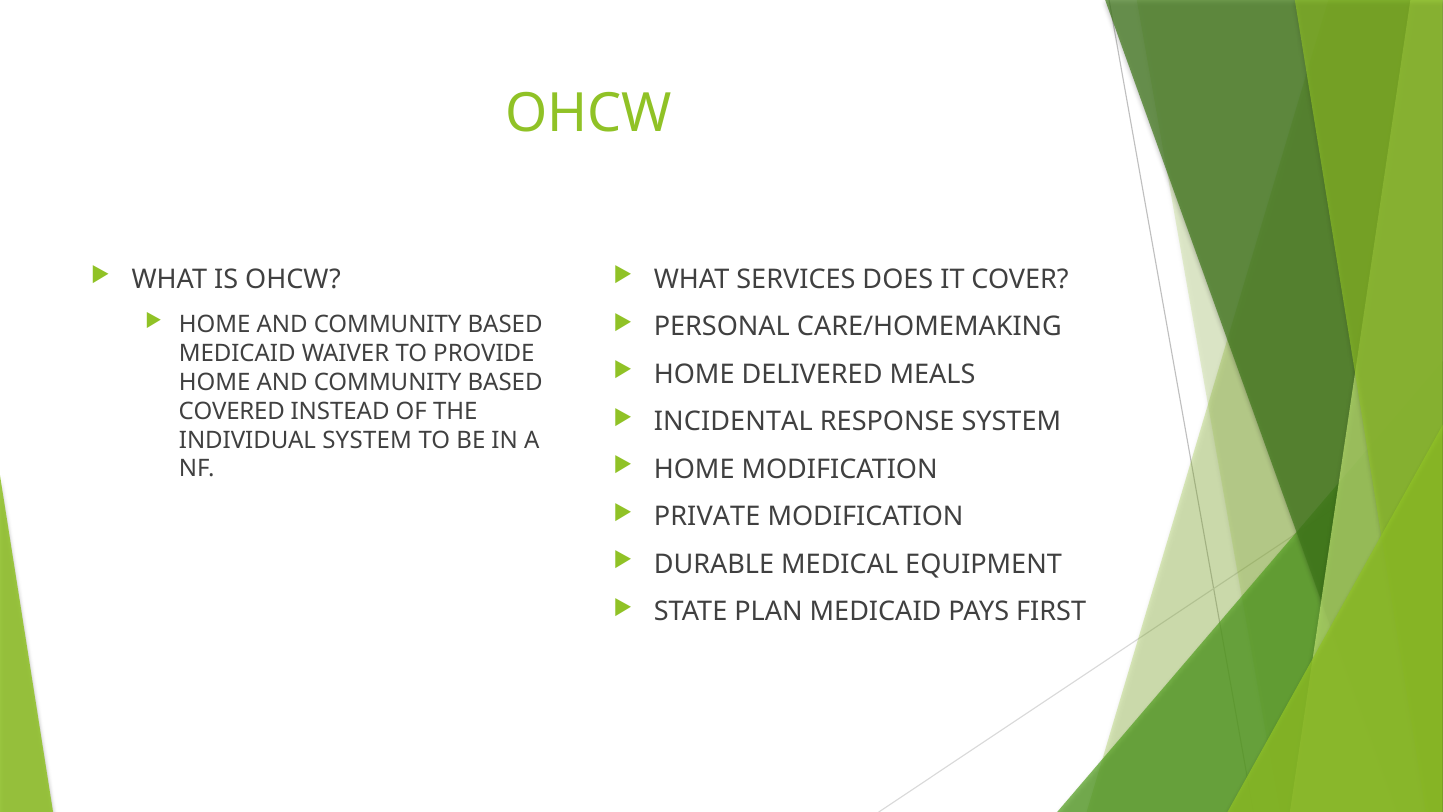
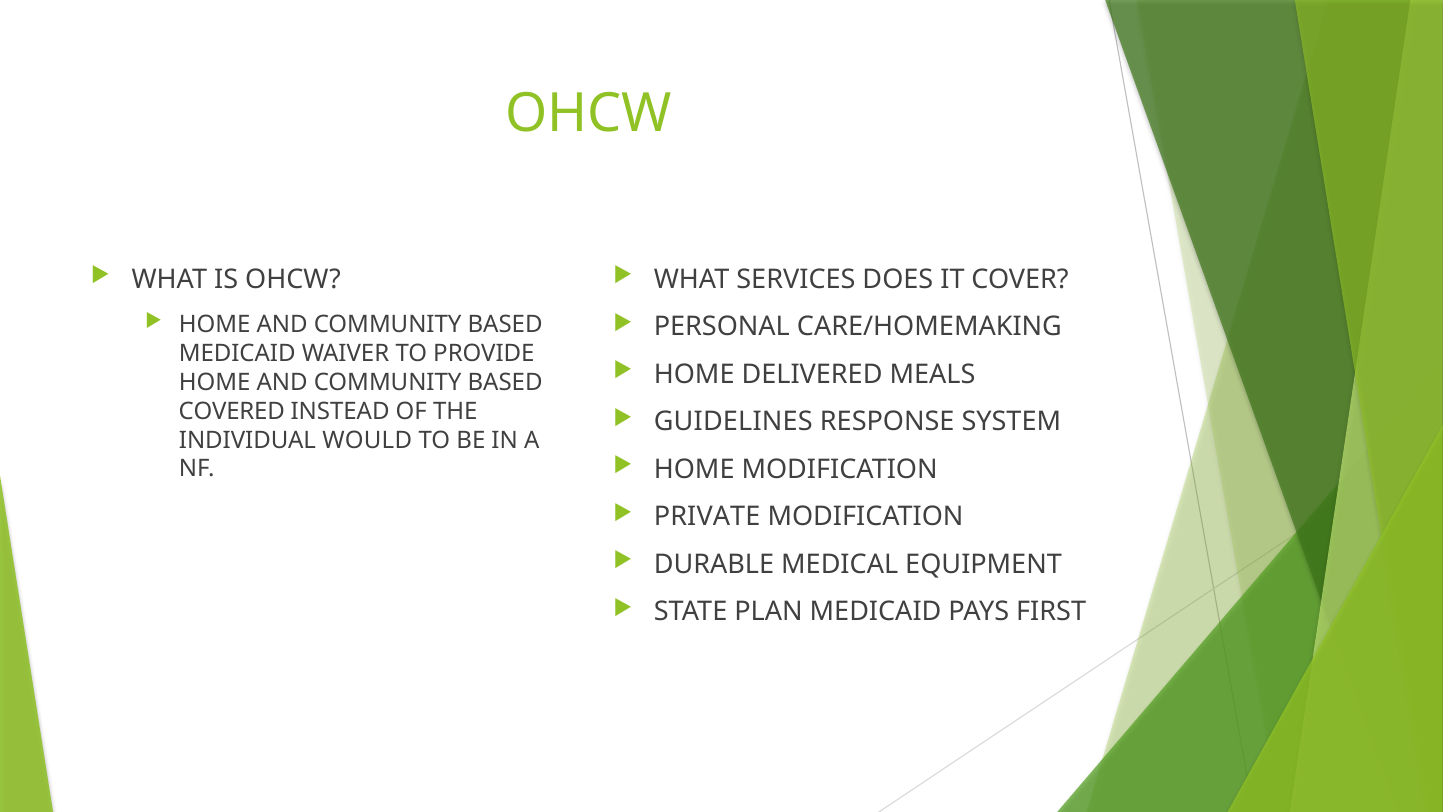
INCIDENTAL: INCIDENTAL -> GUIDELINES
INDIVIDUAL SYSTEM: SYSTEM -> WOULD
